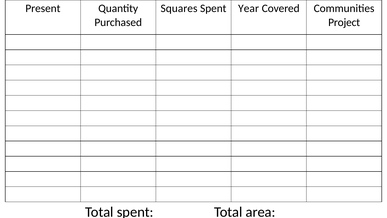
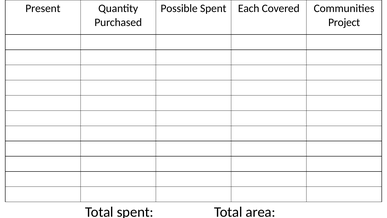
Squares: Squares -> Possible
Year: Year -> Each
